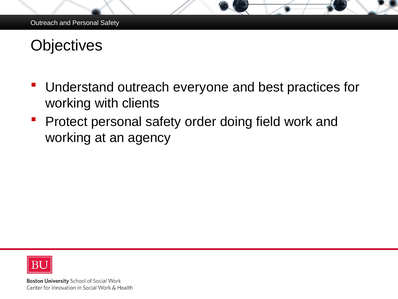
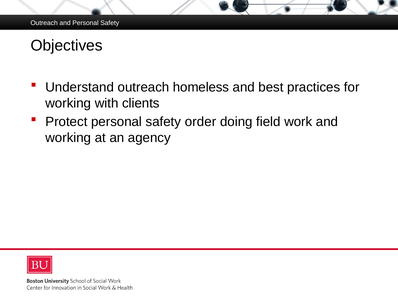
everyone: everyone -> homeless
